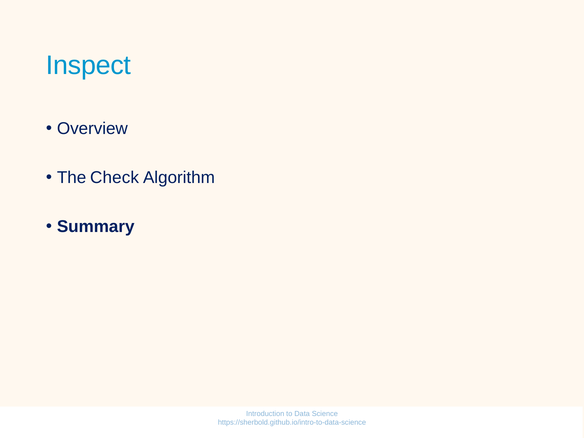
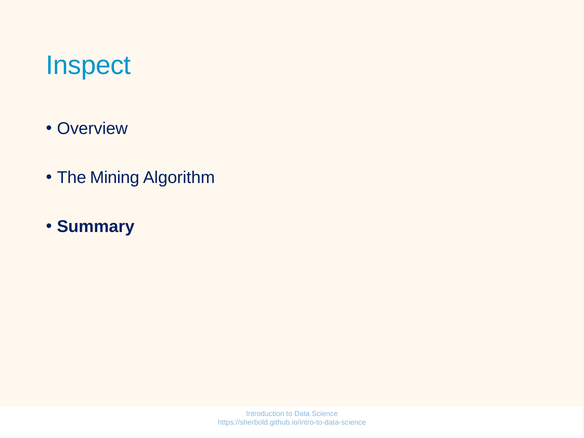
Check: Check -> Mining
